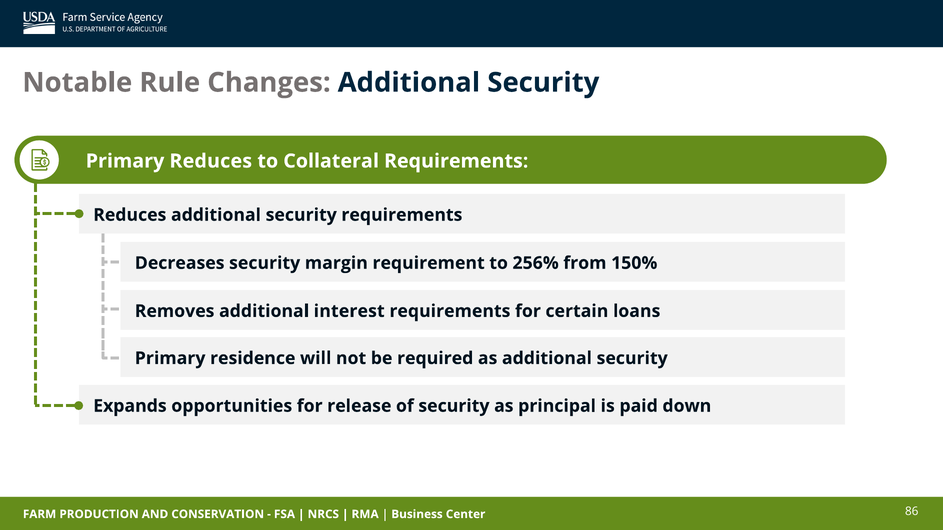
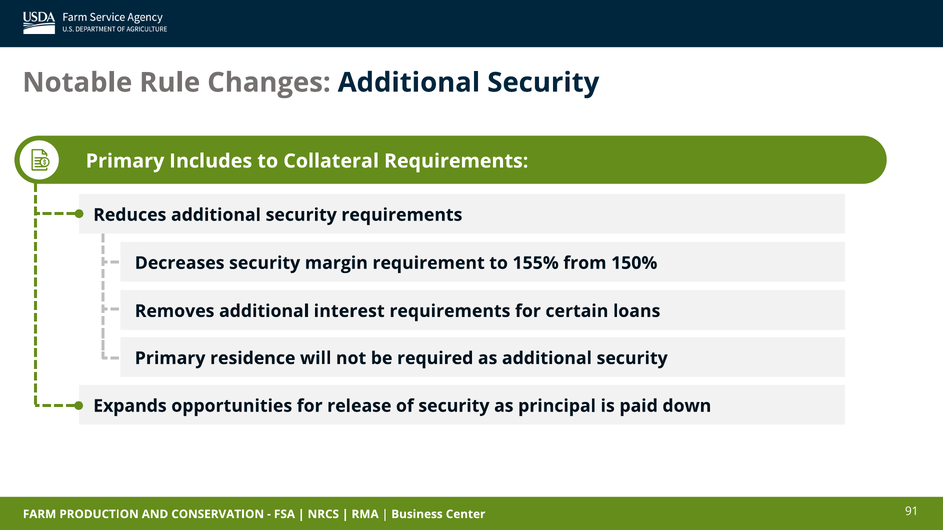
Primary Reduces: Reduces -> Includes
256%: 256% -> 155%
86: 86 -> 91
